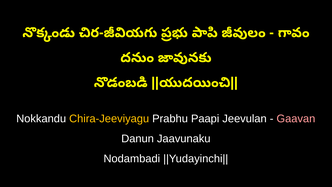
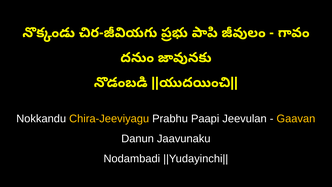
Gaavan colour: pink -> yellow
